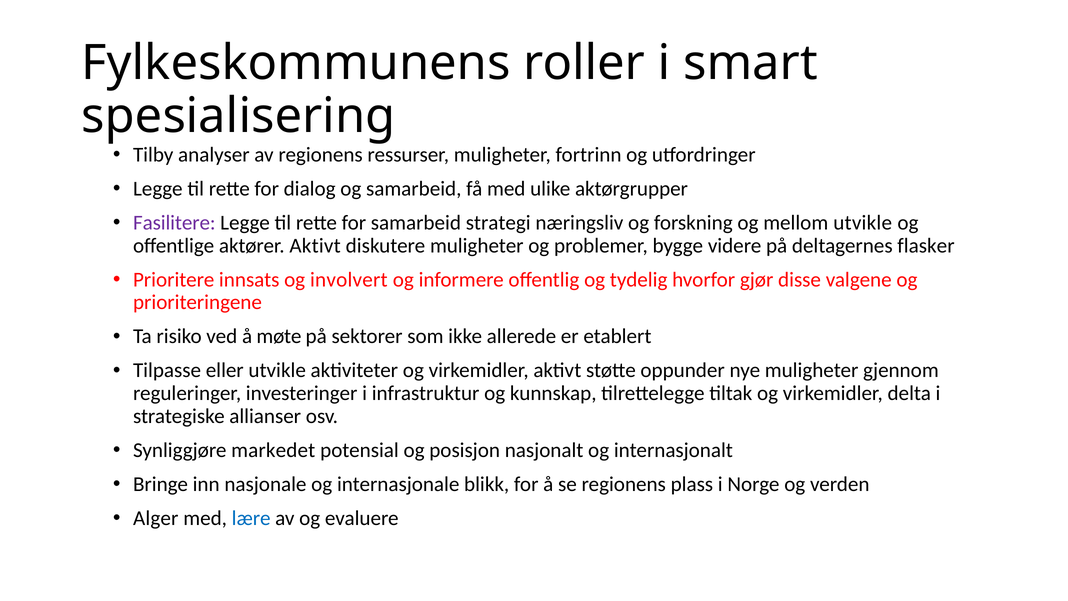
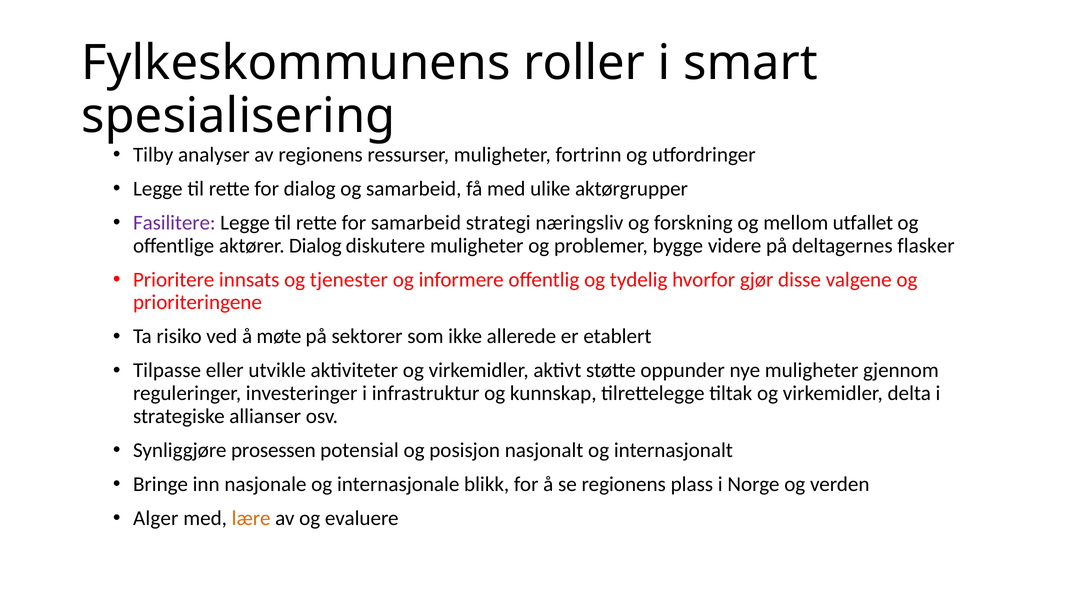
mellom utvikle: utvikle -> utfallet
aktører Aktivt: Aktivt -> Dialog
involvert: involvert -> tjenester
markedet: markedet -> prosessen
lære colour: blue -> orange
